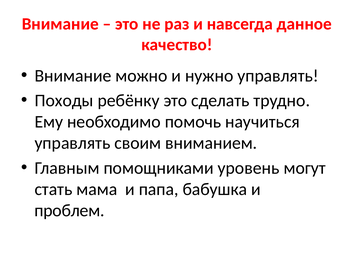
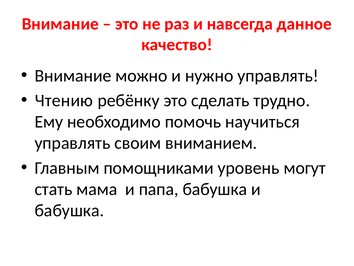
Походы: Походы -> Чтению
проблем at (69, 210): проблем -> бабушка
